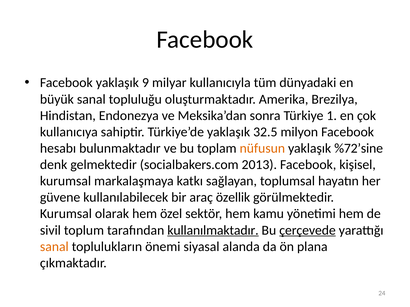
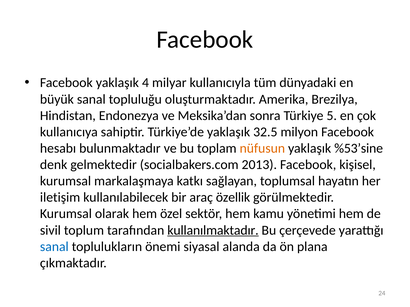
9: 9 -> 4
1: 1 -> 5
%72’sine: %72’sine -> %53’sine
güvene: güvene -> iletişim
çerçevede underline: present -> none
sanal at (54, 247) colour: orange -> blue
